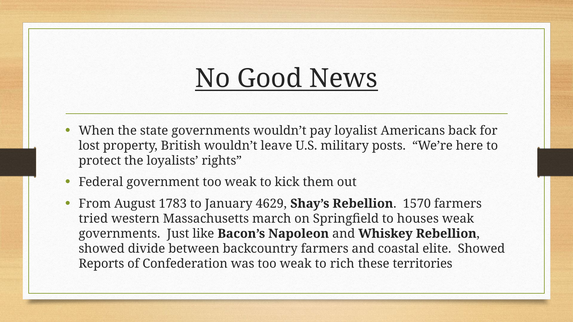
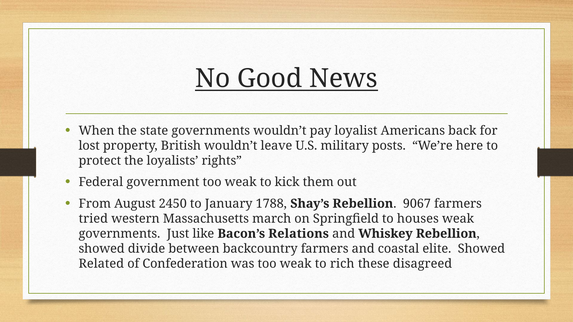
1783: 1783 -> 2450
4629: 4629 -> 1788
1570: 1570 -> 9067
Napoleon: Napoleon -> Relations
Reports: Reports -> Related
territories: territories -> disagreed
